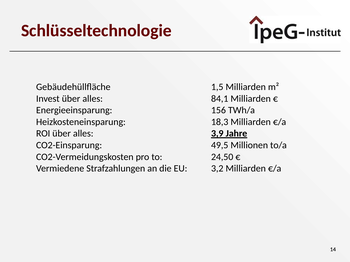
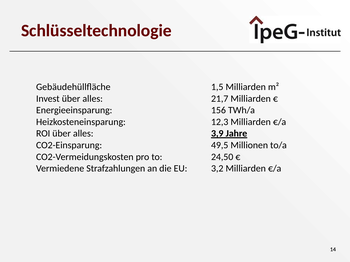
84,1: 84,1 -> 21,7
18,3: 18,3 -> 12,3
